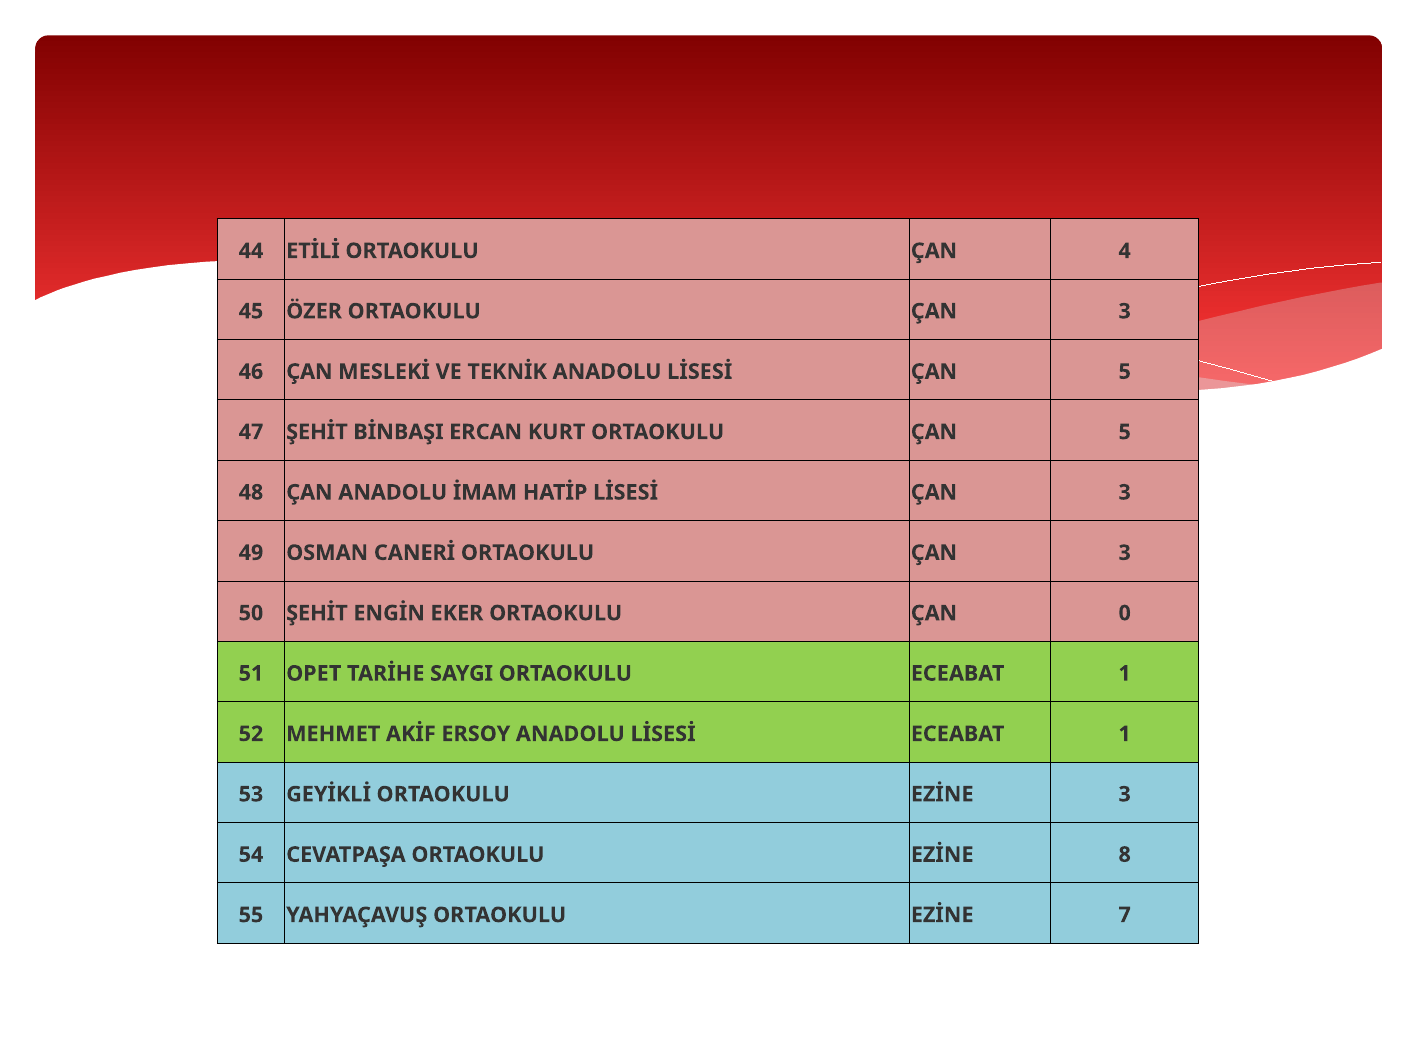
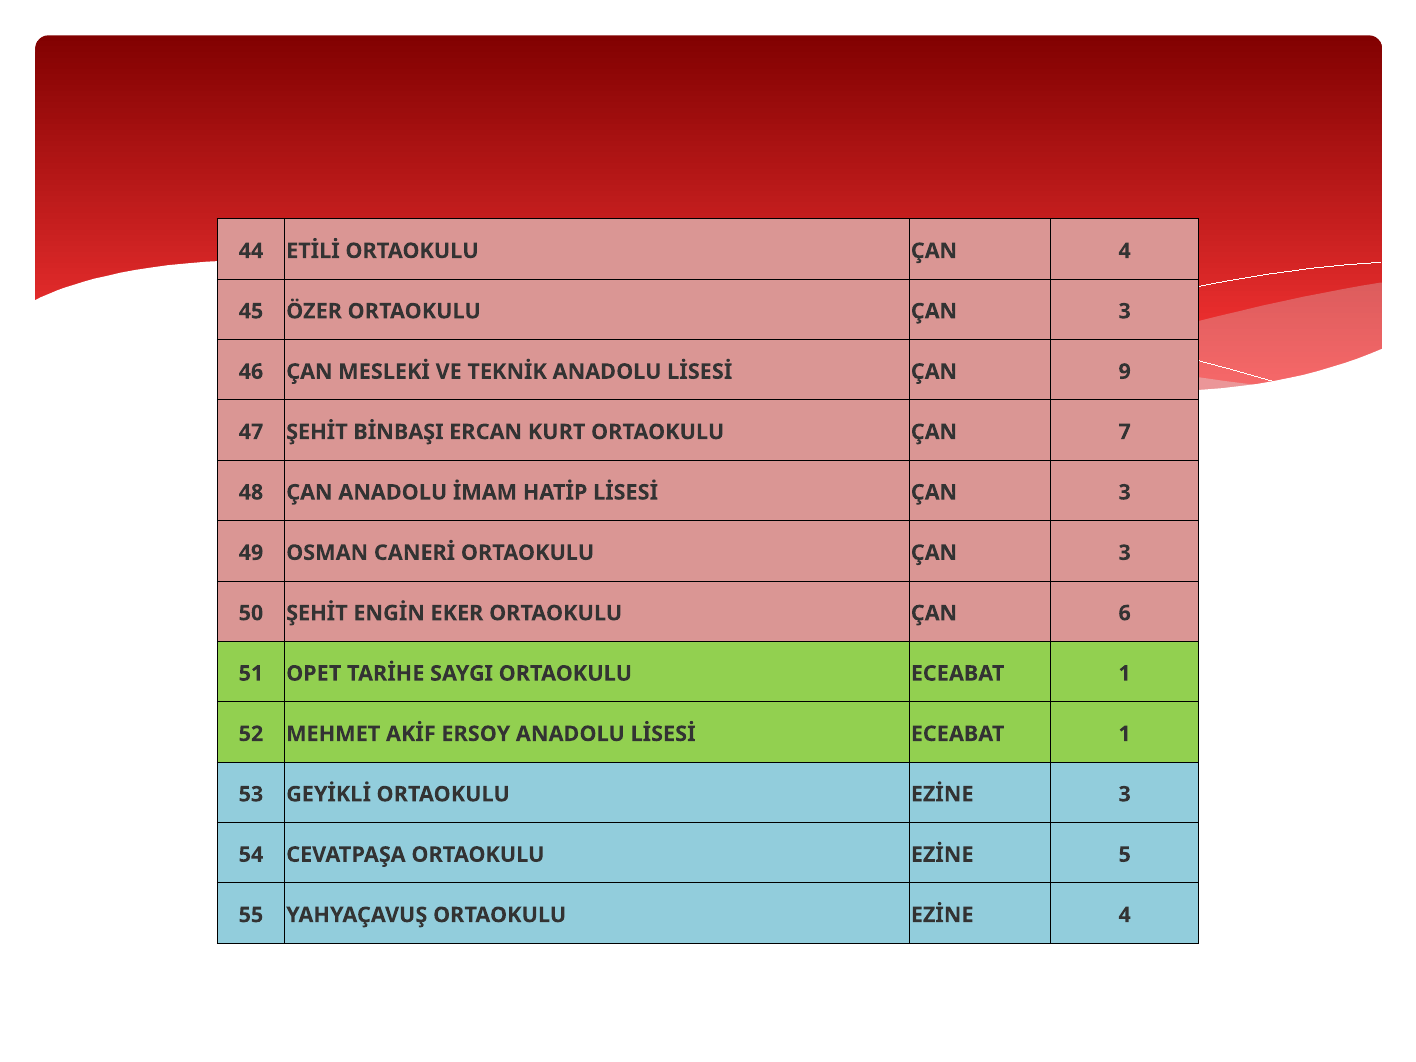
LİSESİ ÇAN 5: 5 -> 9
ORTAOKULU ÇAN 5: 5 -> 7
0: 0 -> 6
8: 8 -> 5
EZİNE 7: 7 -> 4
